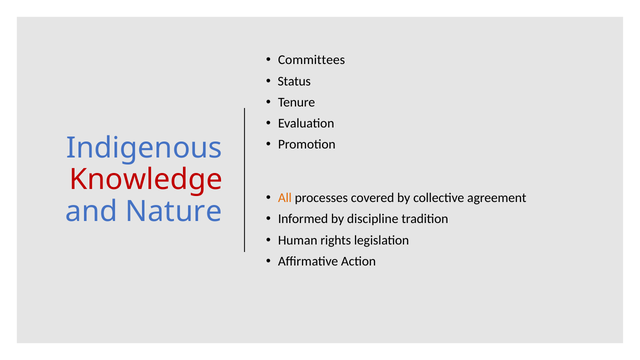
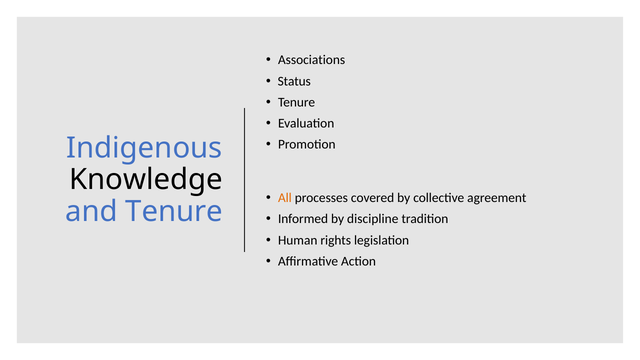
Committees: Committees -> Associations
Knowledge colour: red -> black
and Nature: Nature -> Tenure
